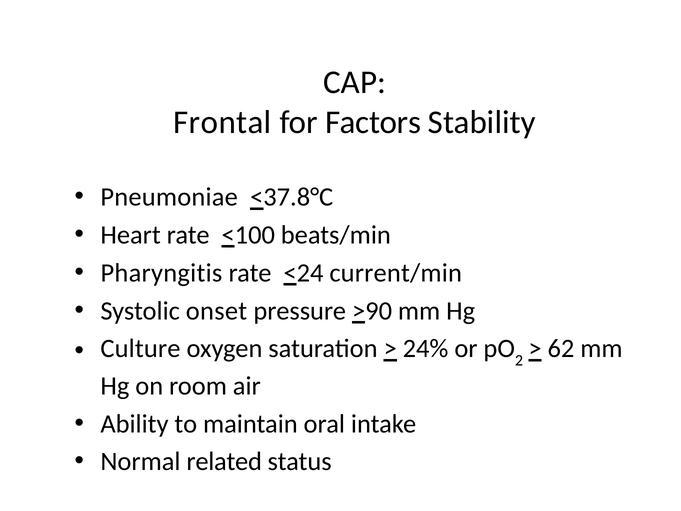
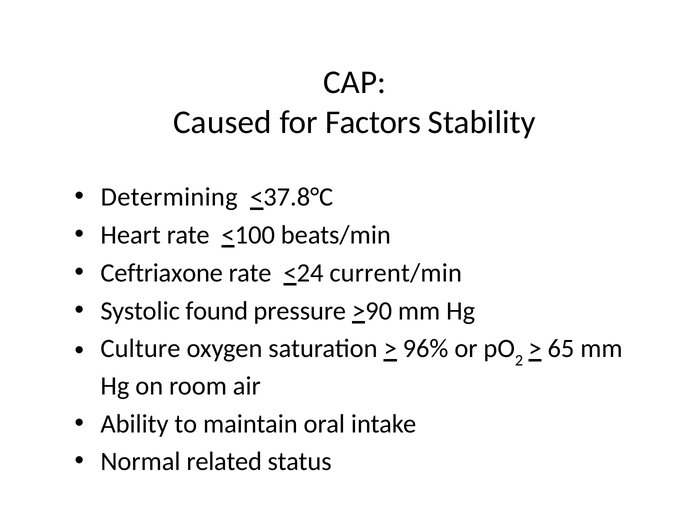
Frontal: Frontal -> Caused
Pneumoniae: Pneumoniae -> Determining
Pharyngitis: Pharyngitis -> Ceftriaxone
onset: onset -> found
24%: 24% -> 96%
62: 62 -> 65
